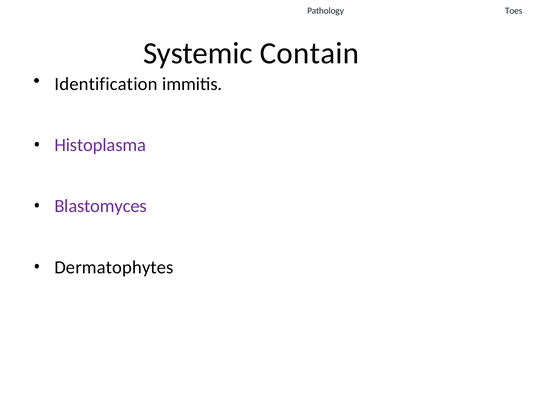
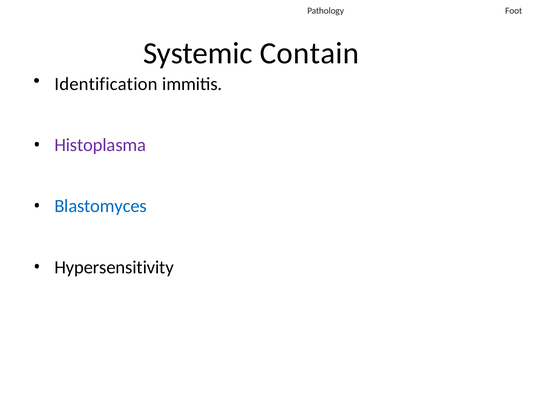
Toes: Toes -> Foot
Blastomyces colour: purple -> blue
Dermatophytes: Dermatophytes -> Hypersensitivity
